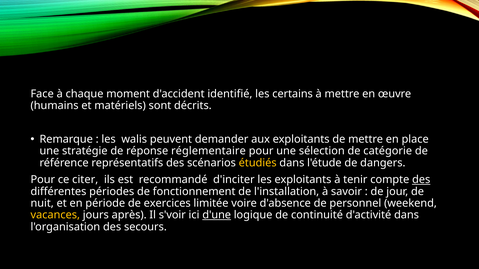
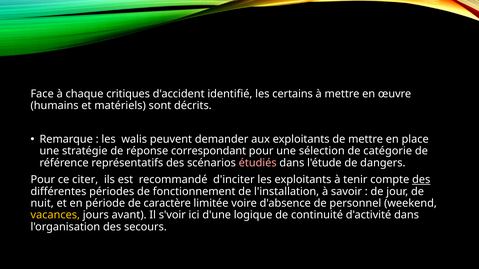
moment: moment -> critiques
réglementaire: réglementaire -> correspondant
étudiés colour: yellow -> pink
exercices: exercices -> caractère
après: après -> avant
d'une underline: present -> none
